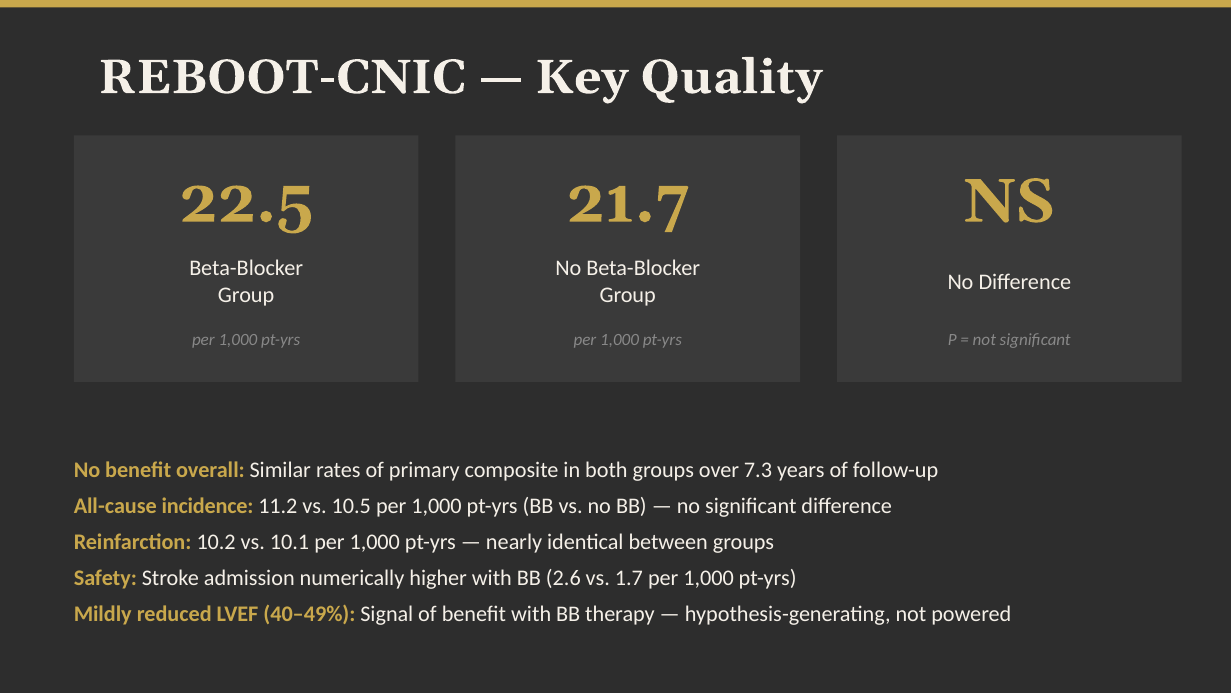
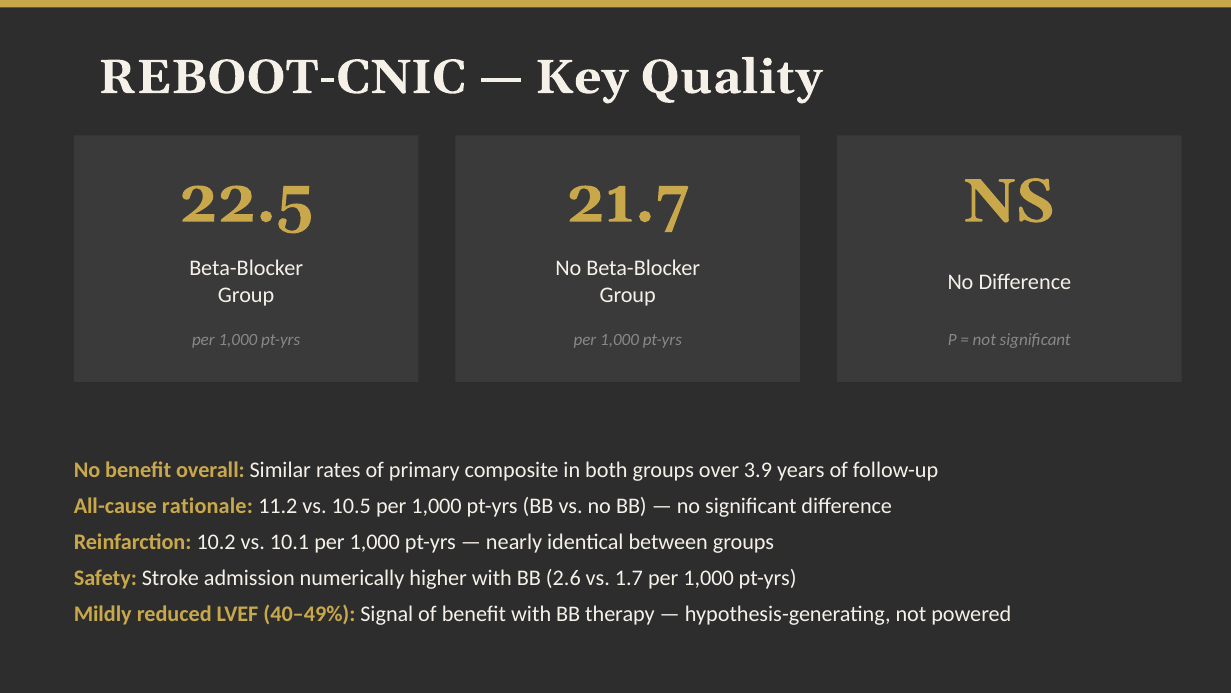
7.3: 7.3 -> 3.9
incidence: incidence -> rationale
